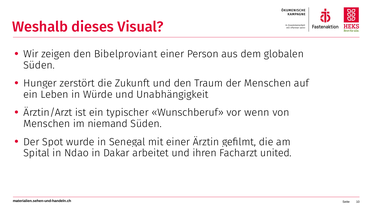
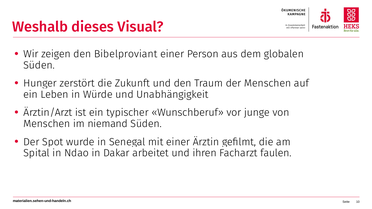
wenn: wenn -> junge
united: united -> faulen
